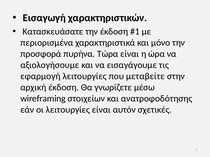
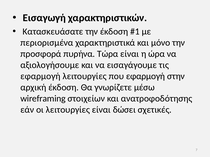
που μεταβείτε: μεταβείτε -> εφαρμογή
αυτόν: αυτόν -> δώσει
